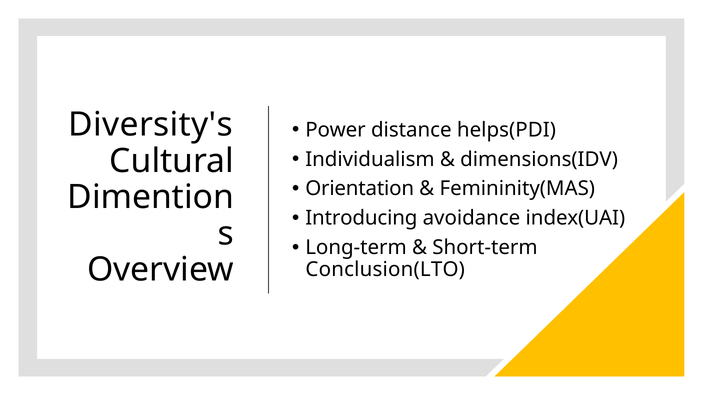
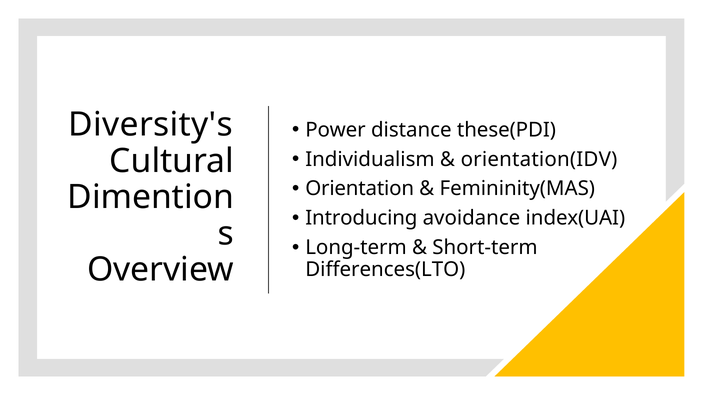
helps(PDI: helps(PDI -> these(PDI
dimensions(IDV: dimensions(IDV -> orientation(IDV
Conclusion(LTO: Conclusion(LTO -> Differences(LTO
